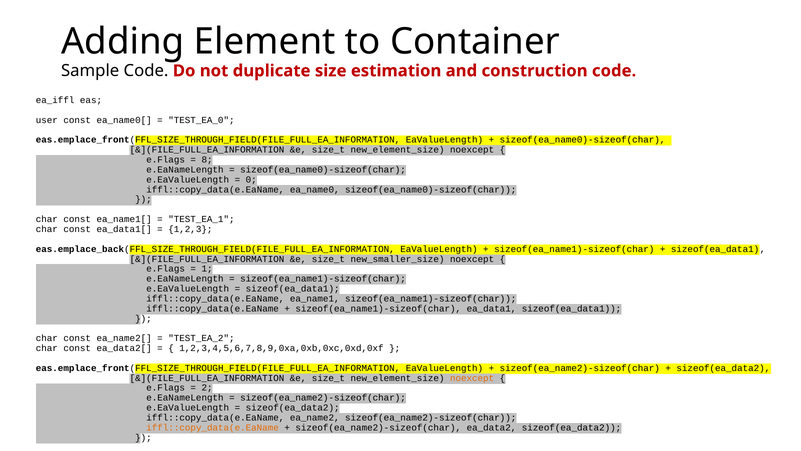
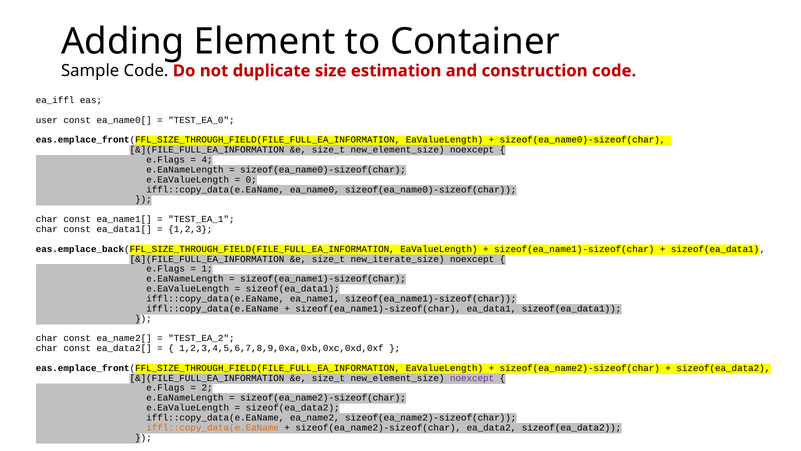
8: 8 -> 4
new_smaller_size: new_smaller_size -> new_iterate_size
noexcept at (472, 378) colour: orange -> purple
